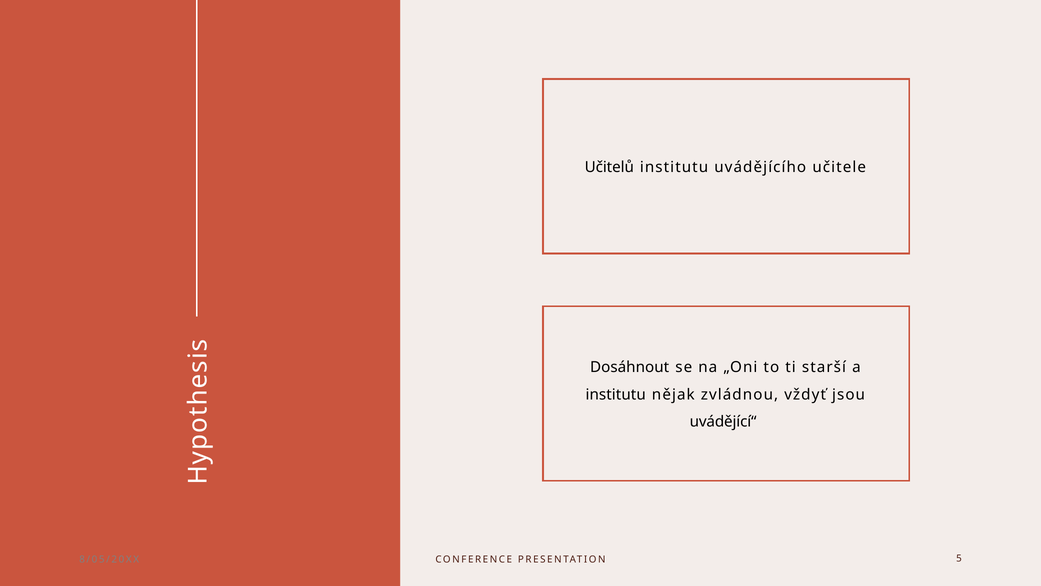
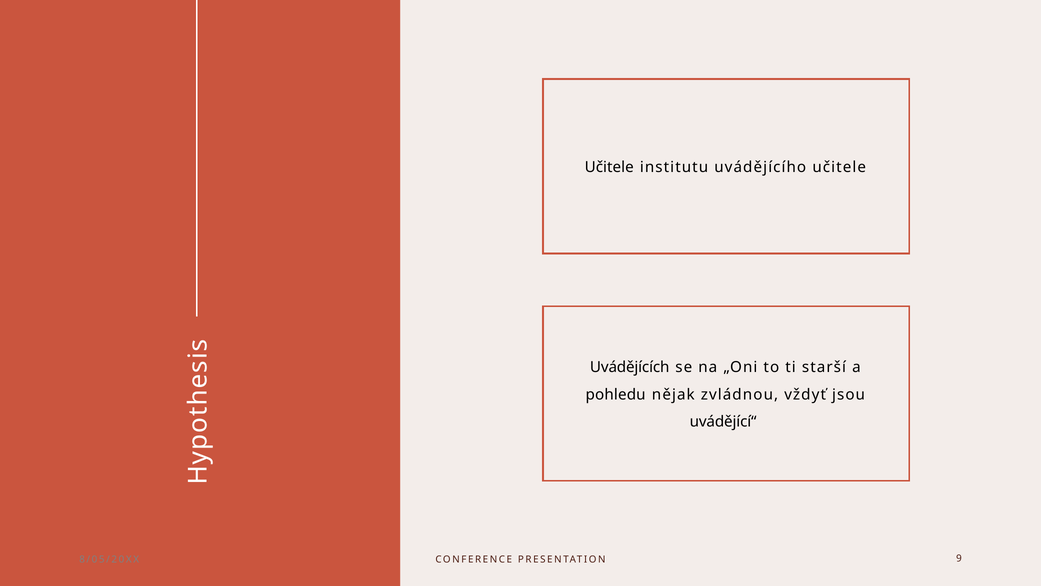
Učitelů at (609, 167): Učitelů -> Učitele
Dosáhnout: Dosáhnout -> Uvádějících
institutu at (616, 394): institutu -> pohledu
5: 5 -> 9
